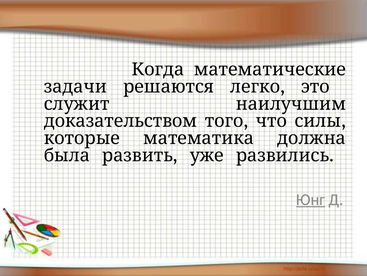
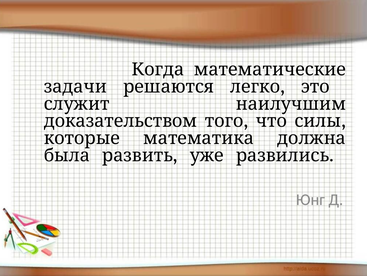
Юнг underline: present -> none
